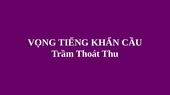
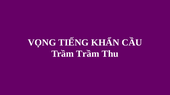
Trầm Thoát: Thoát -> Trầm
